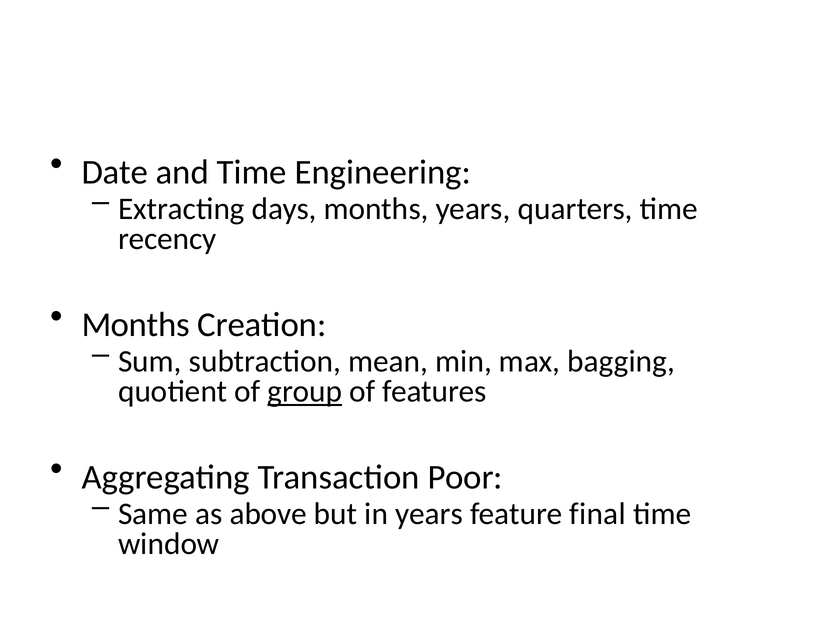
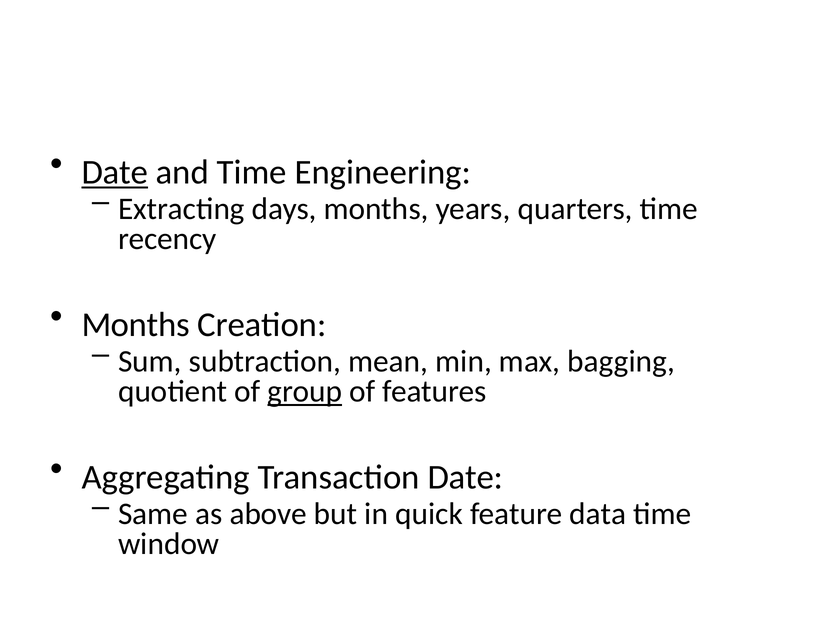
Date at (115, 172) underline: none -> present
Transaction Poor: Poor -> Date
in years: years -> quick
final: final -> data
